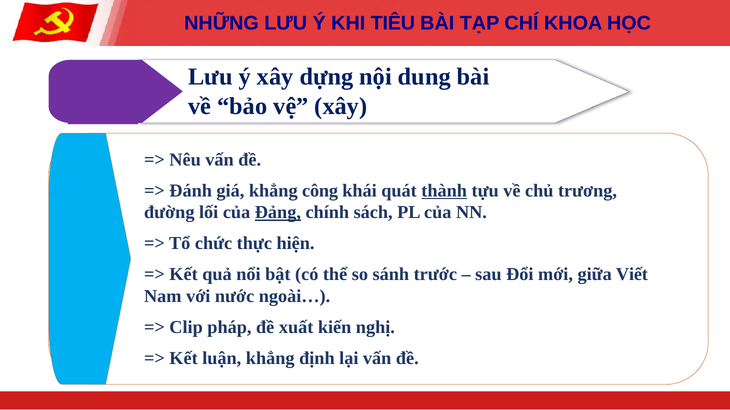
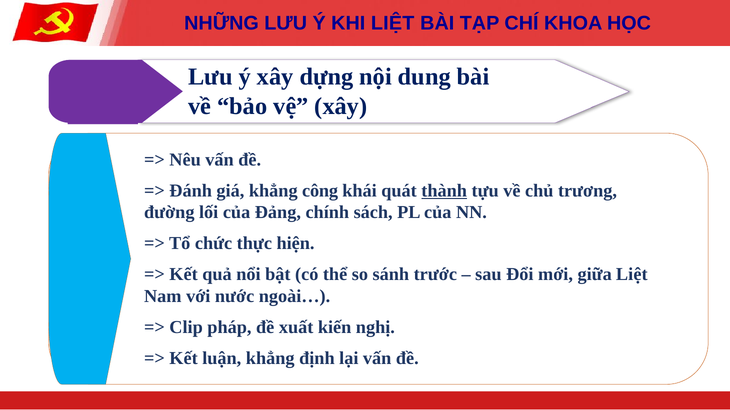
KHI TIÊU: TIÊU -> LIỆT
Đảng underline: present -> none
giữa Viết: Viết -> Liệt
